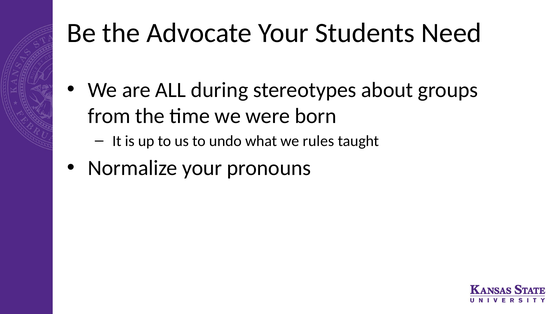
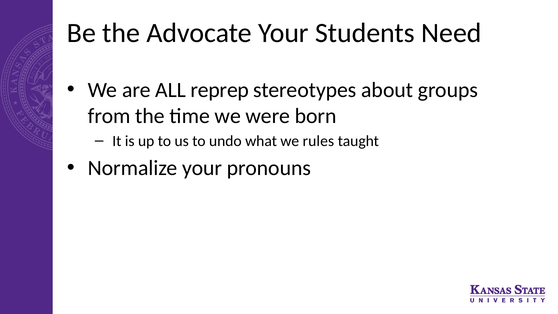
during: during -> reprep
